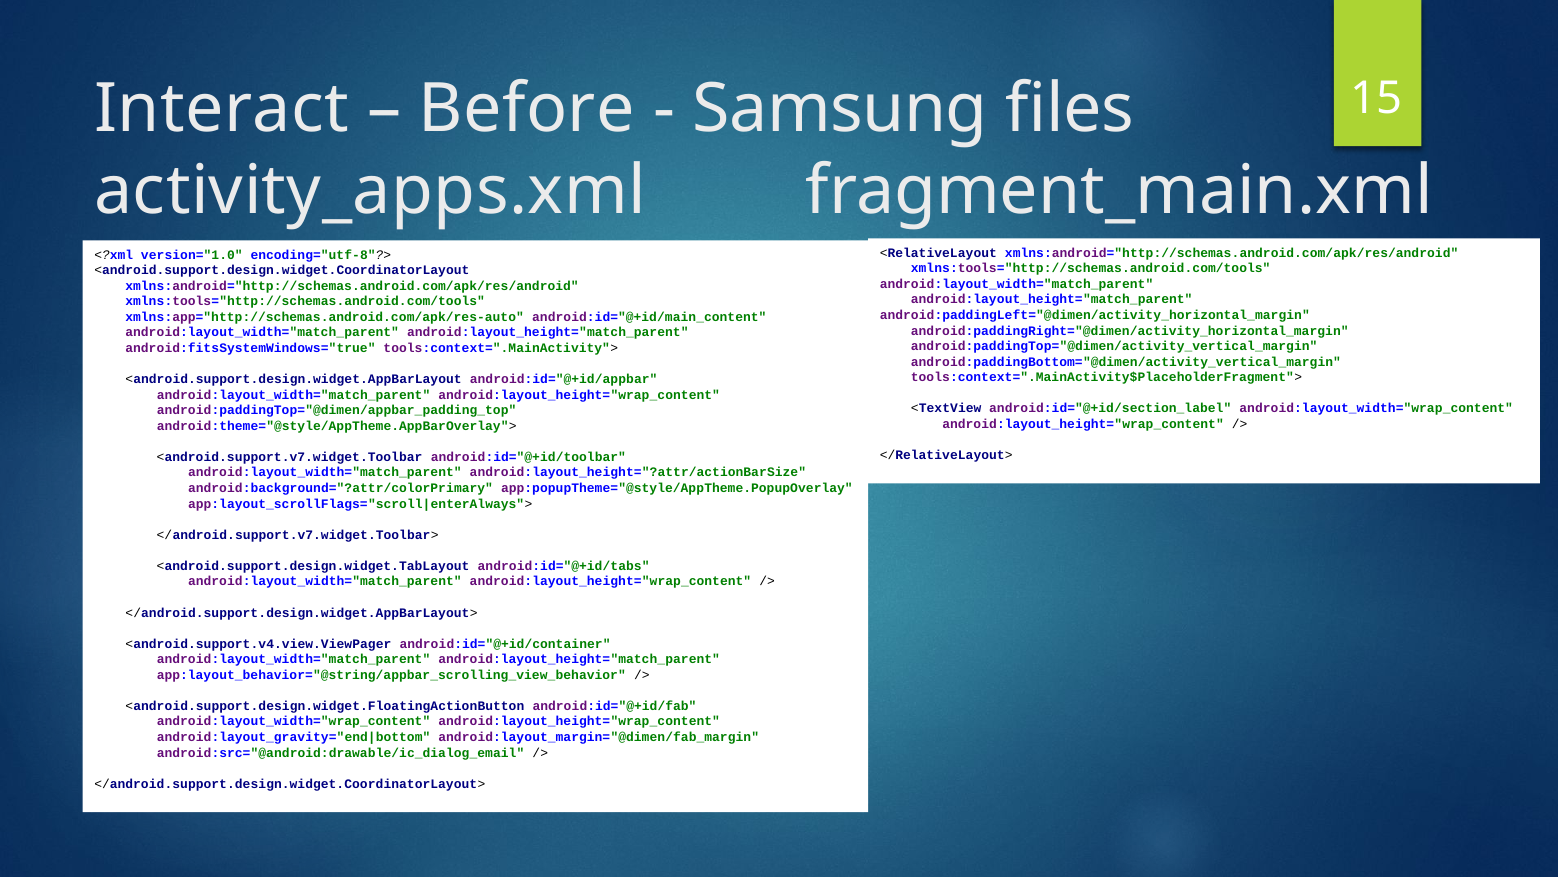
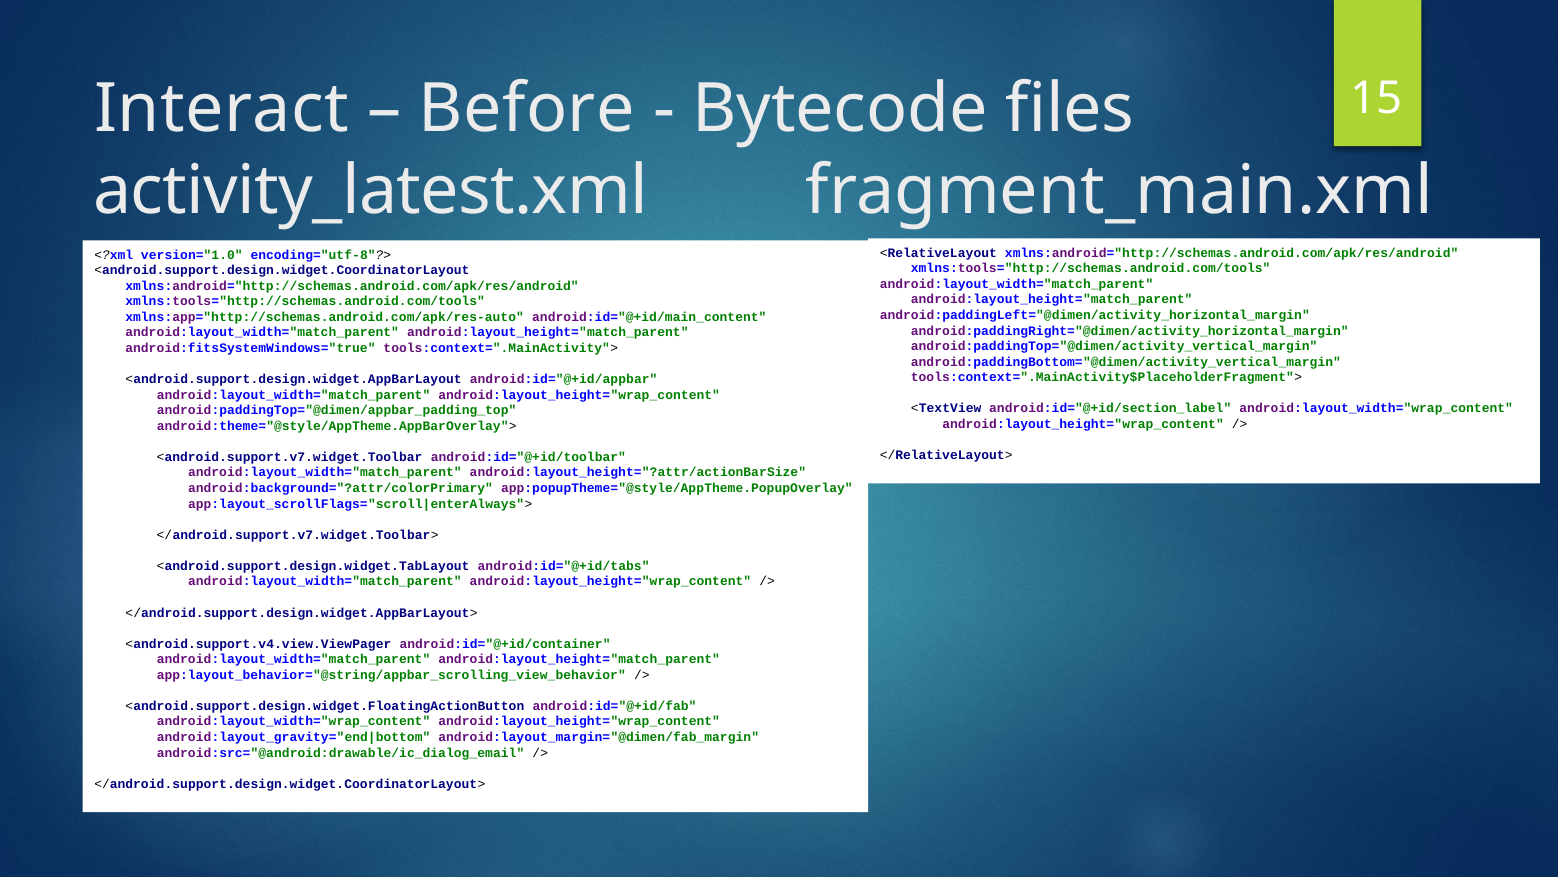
Samsung: Samsung -> Bytecode
activity_apps.xml: activity_apps.xml -> activity_latest.xml
